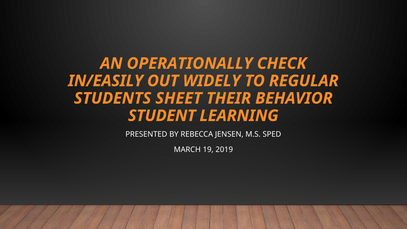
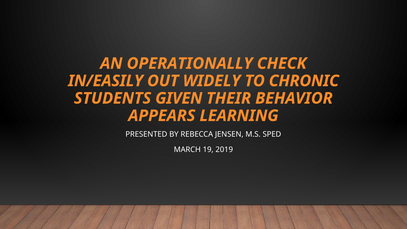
REGULAR: REGULAR -> CHRONIC
SHEET: SHEET -> GIVEN
STUDENT: STUDENT -> APPEARS
